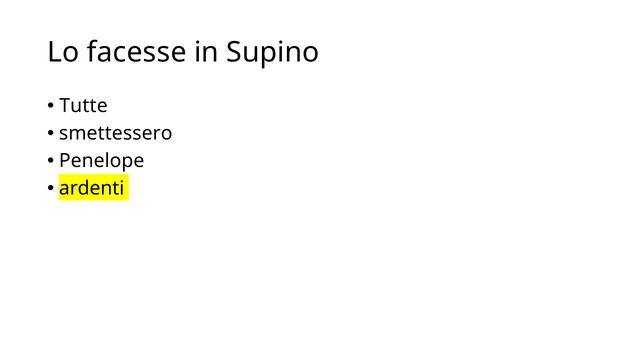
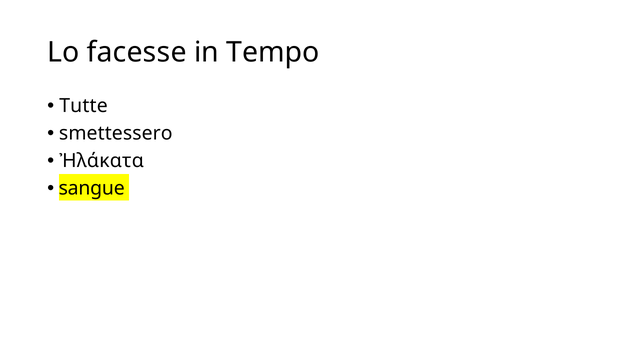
Supino: Supino -> Tempo
Penelope: Penelope -> Ἠλάκατα
ardenti: ardenti -> sangue
